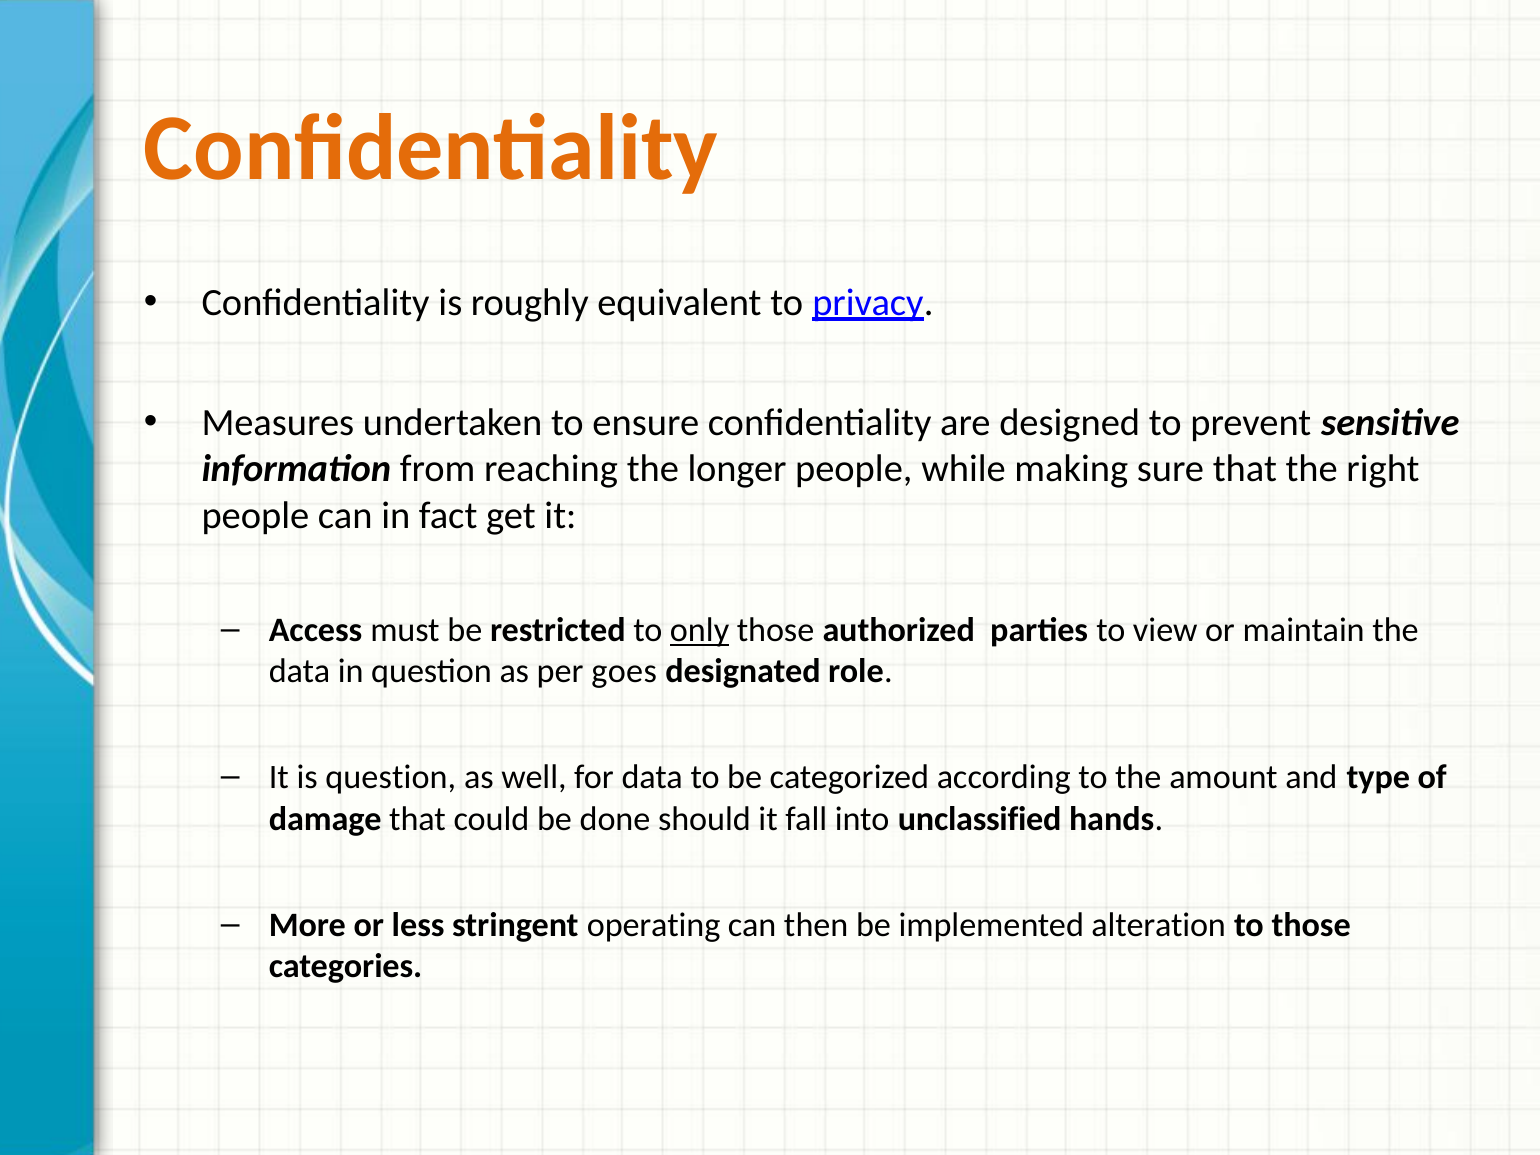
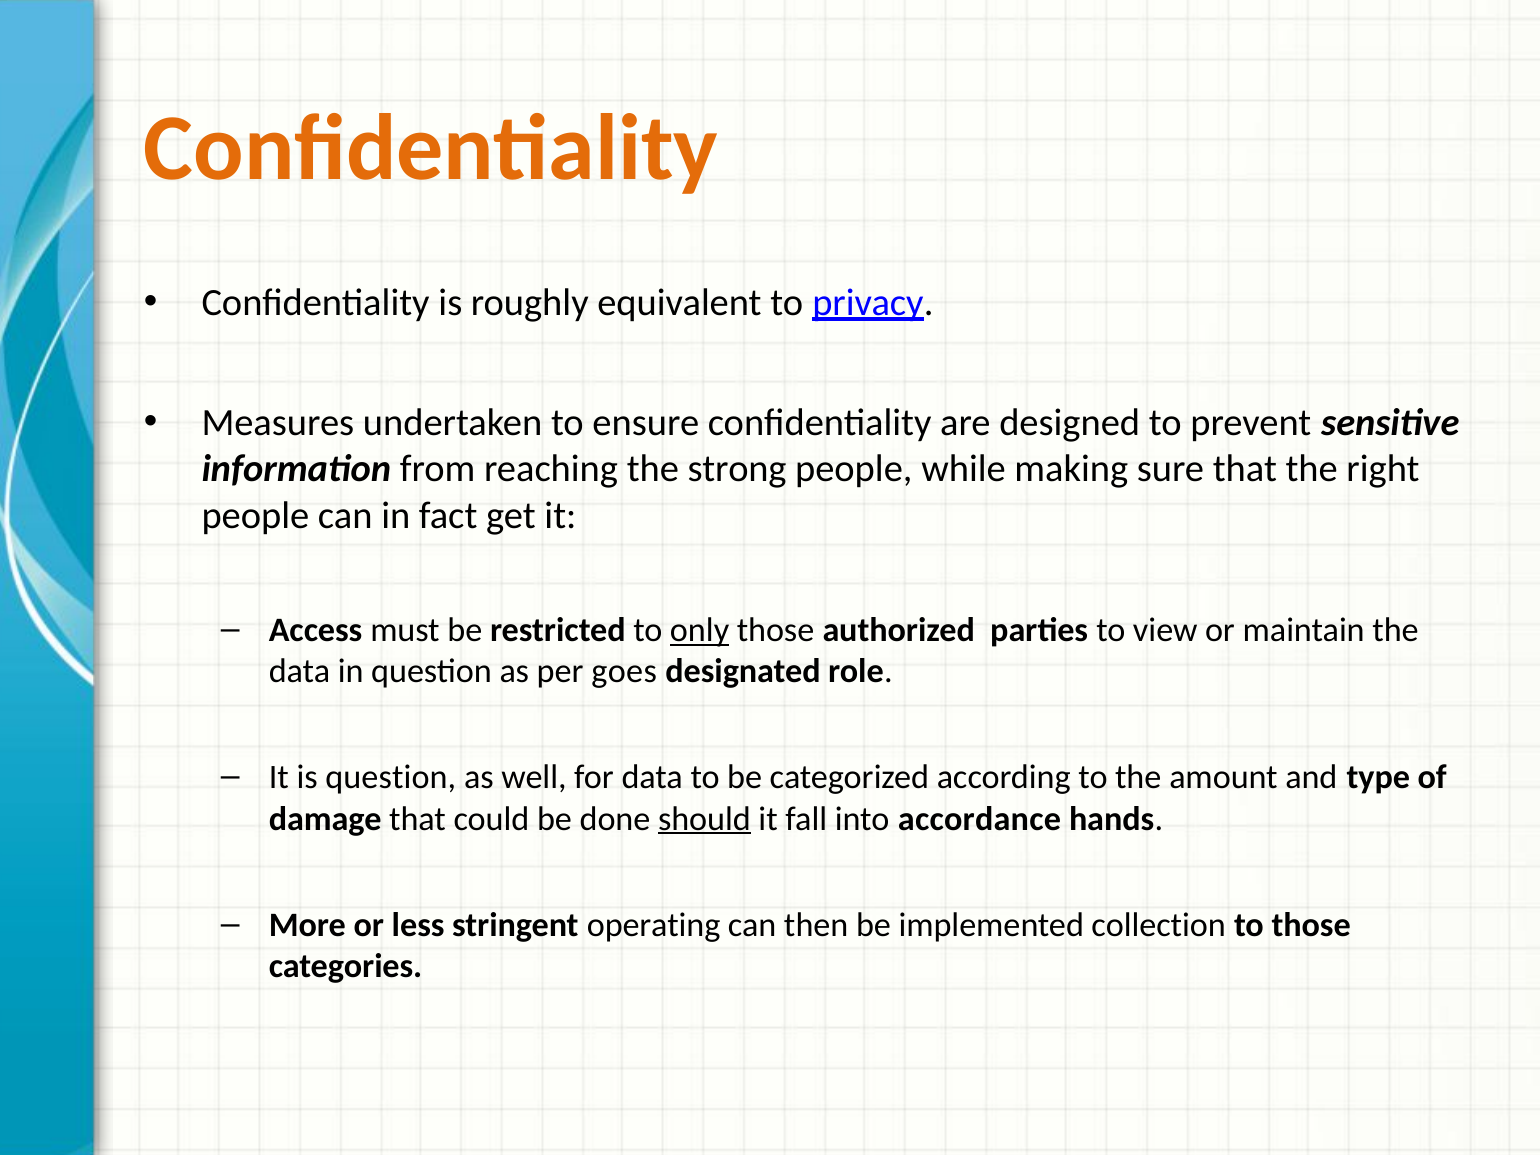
longer: longer -> strong
should underline: none -> present
unclassified: unclassified -> accordance
alteration: alteration -> collection
